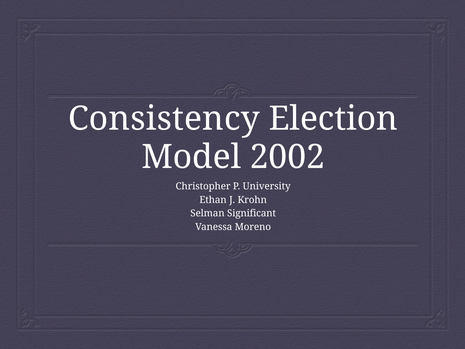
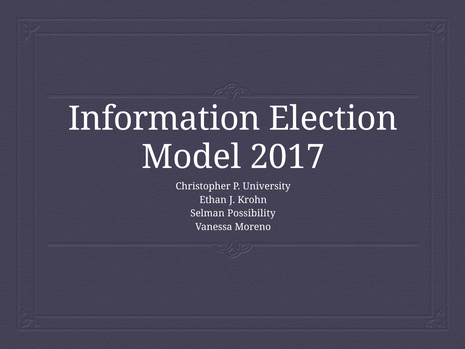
Consistency: Consistency -> Information
2002: 2002 -> 2017
Significant: Significant -> Possibility
